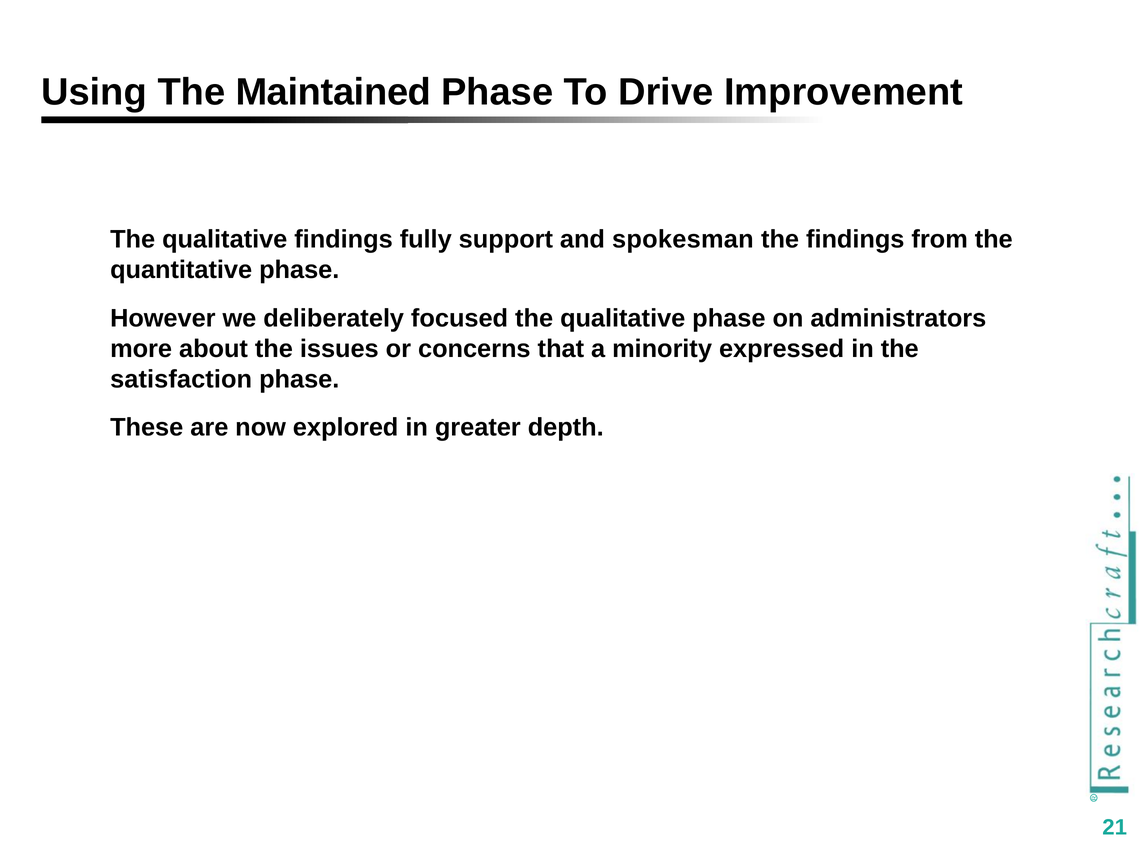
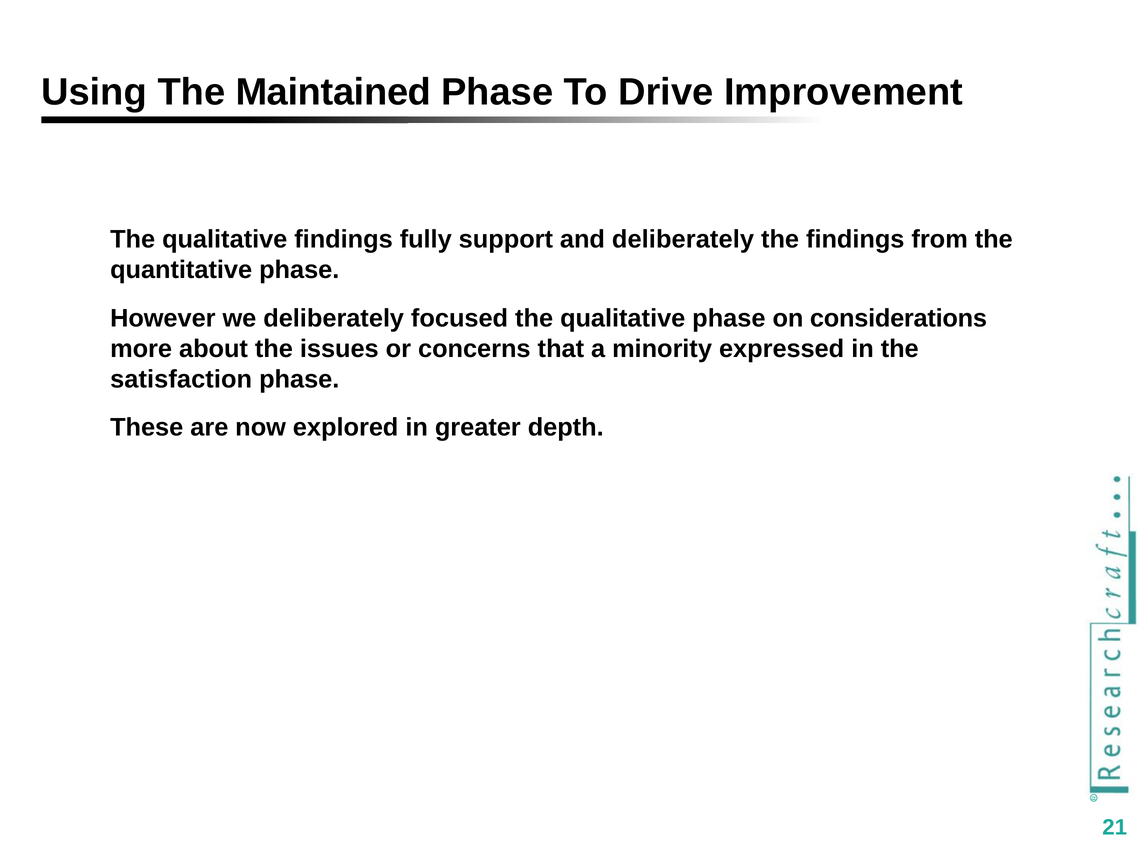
and spokesman: spokesman -> deliberately
administrators: administrators -> considerations
